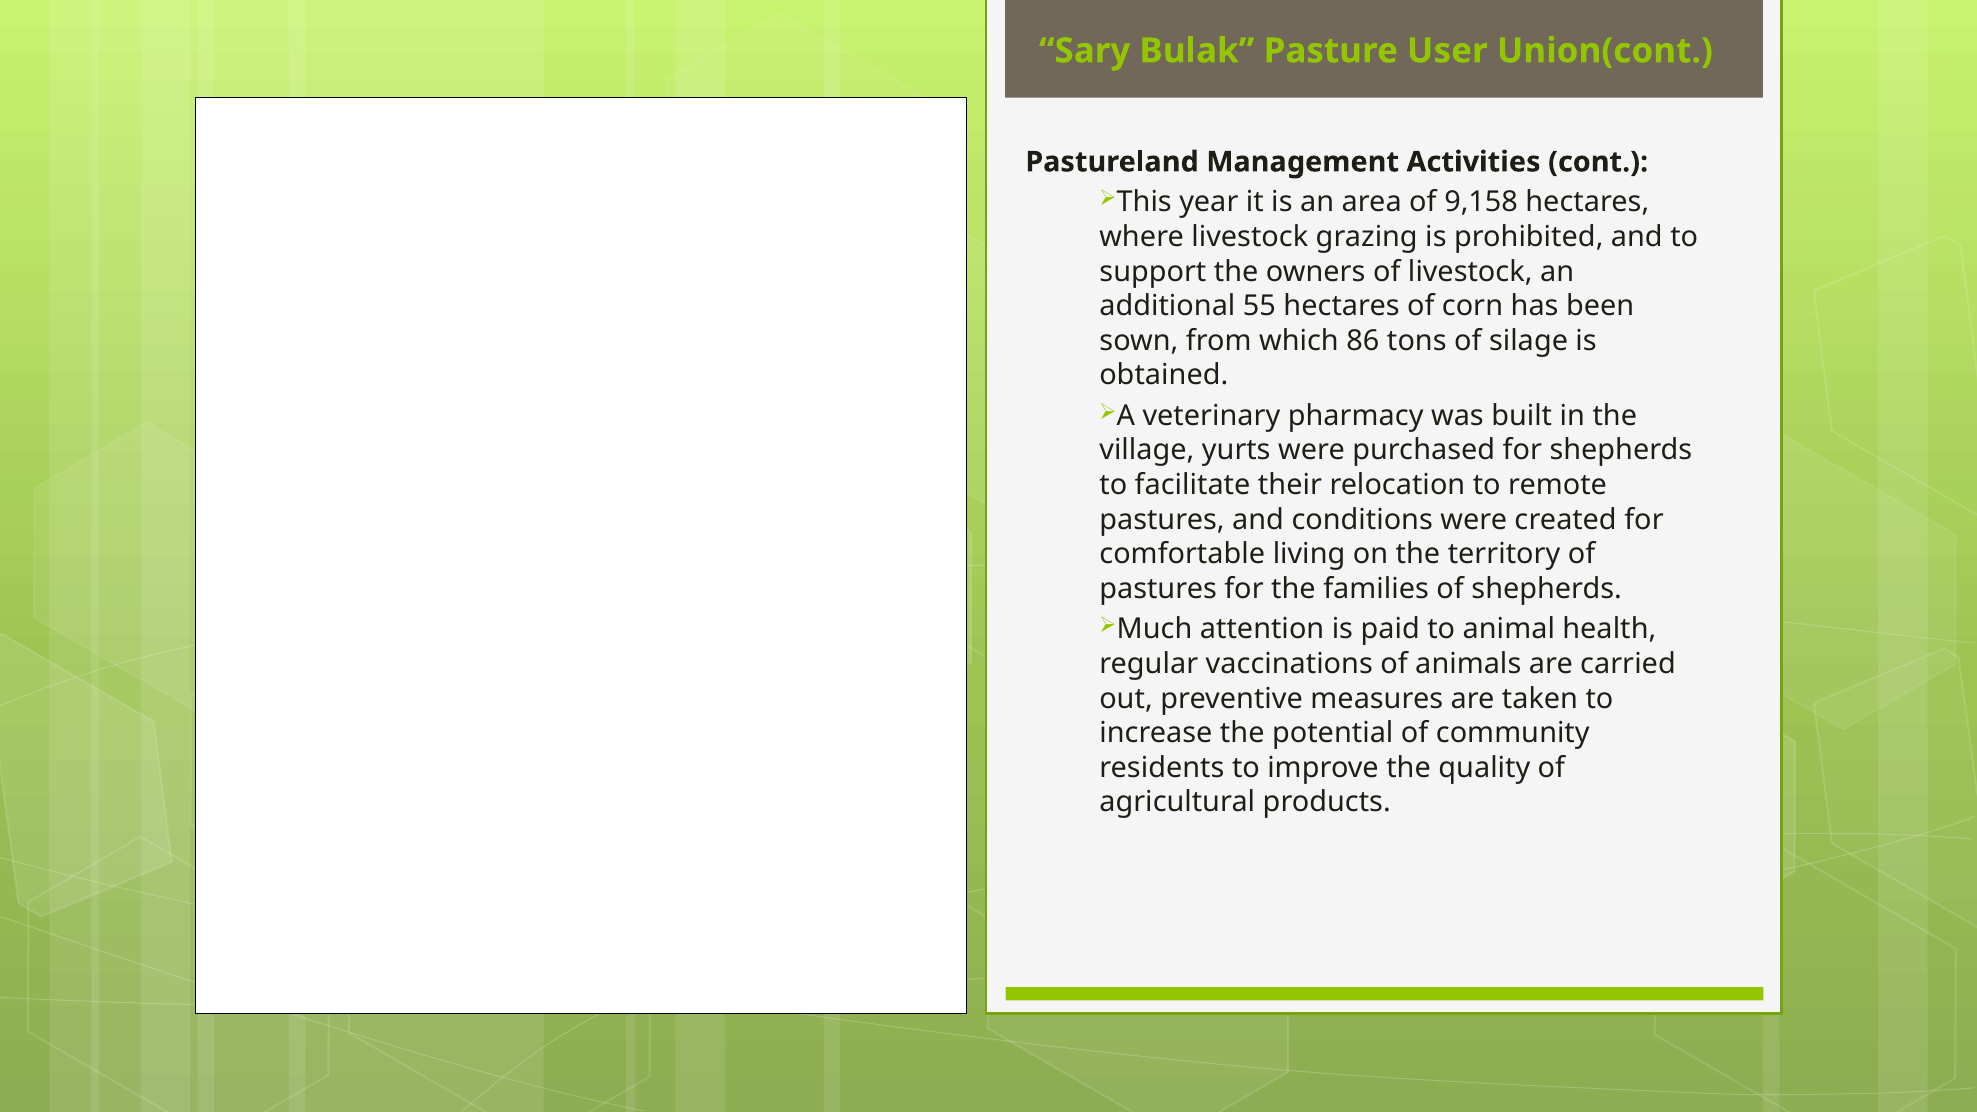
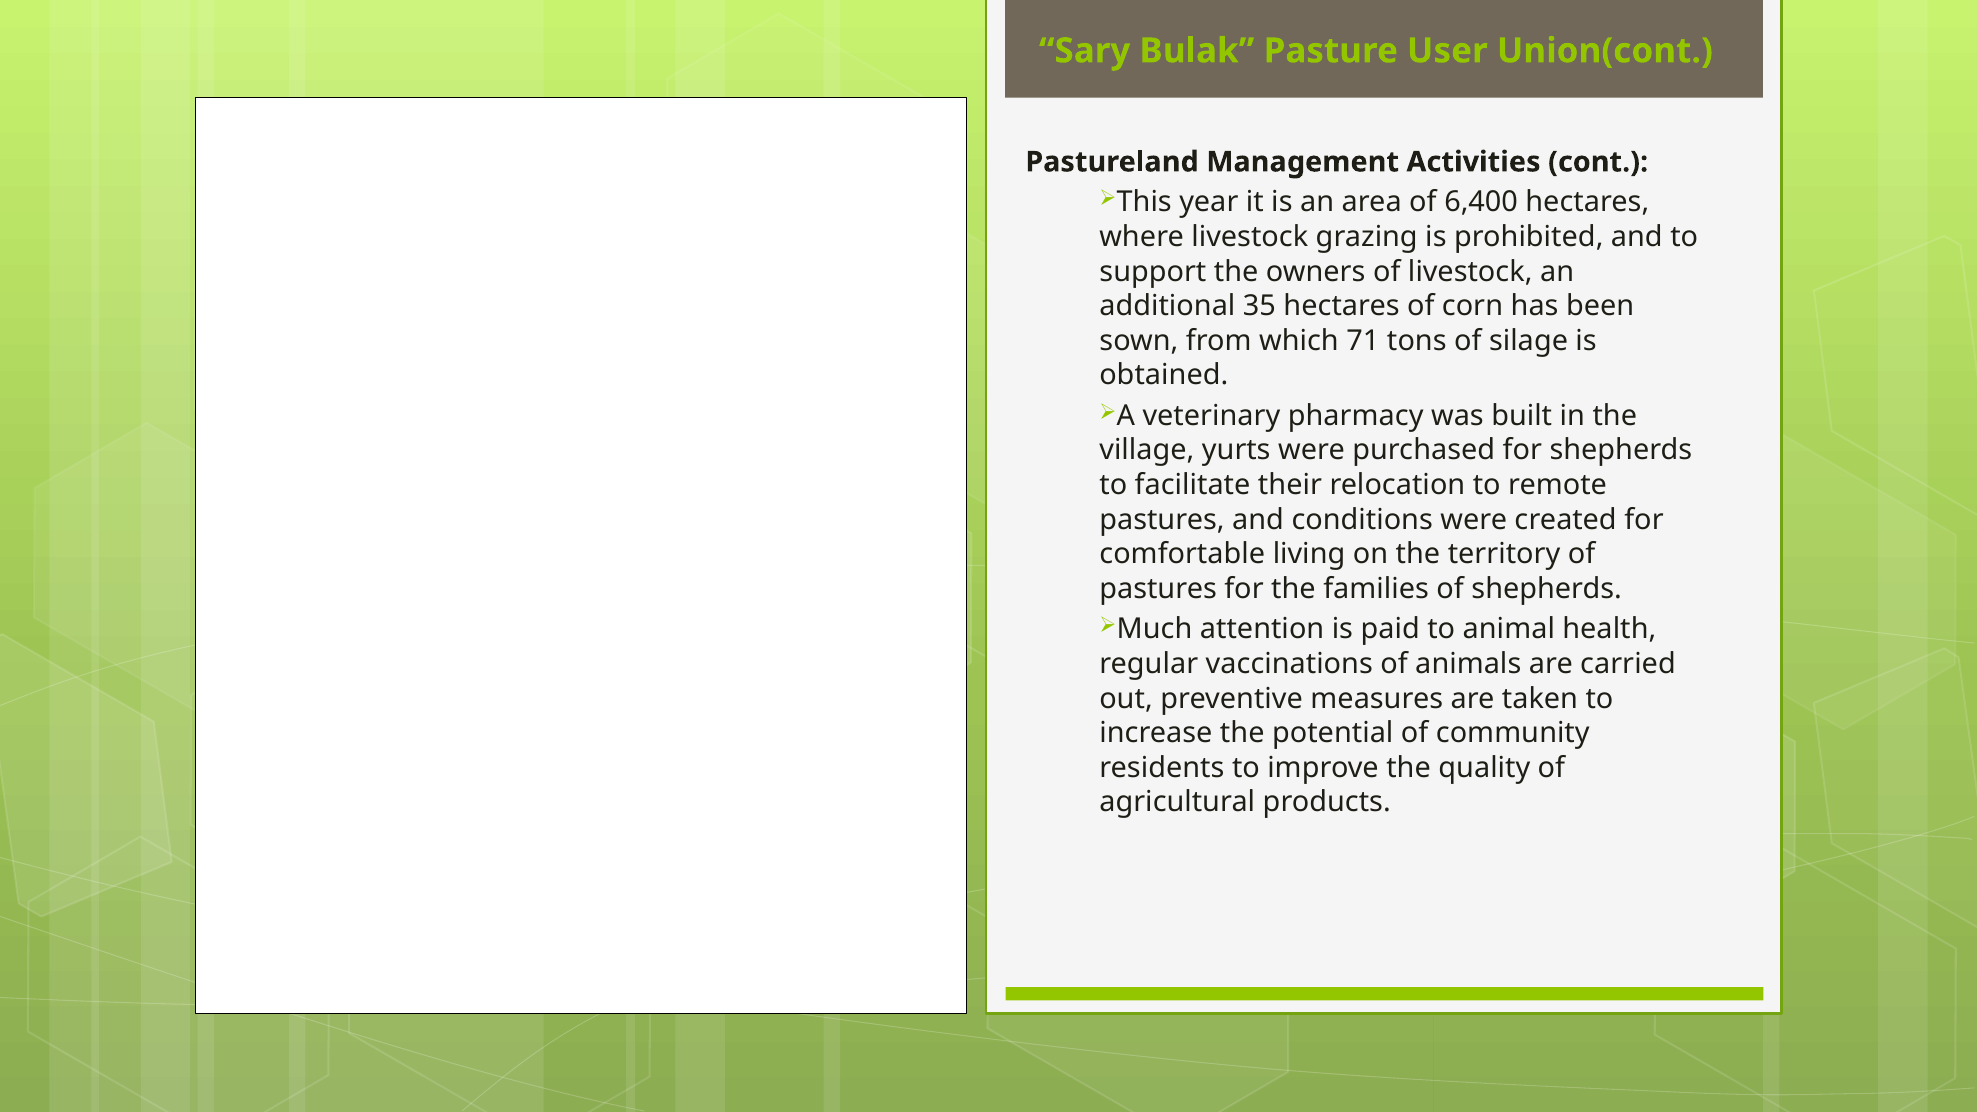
9,158: 9,158 -> 6,400
55: 55 -> 35
86: 86 -> 71
